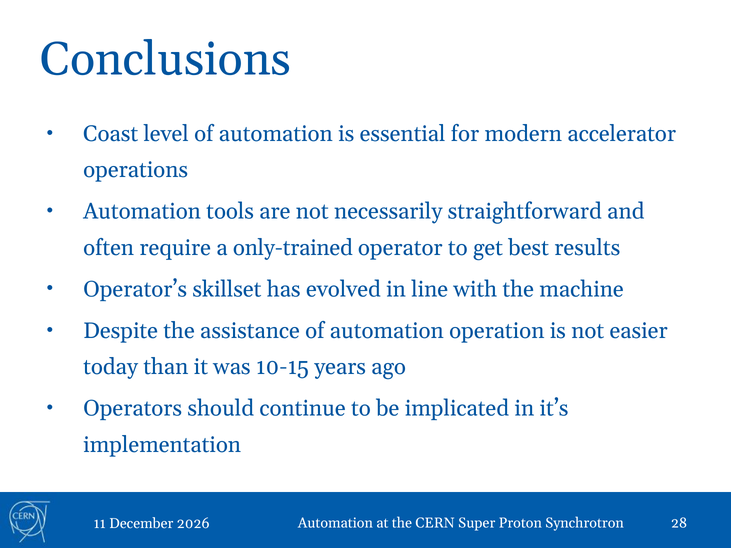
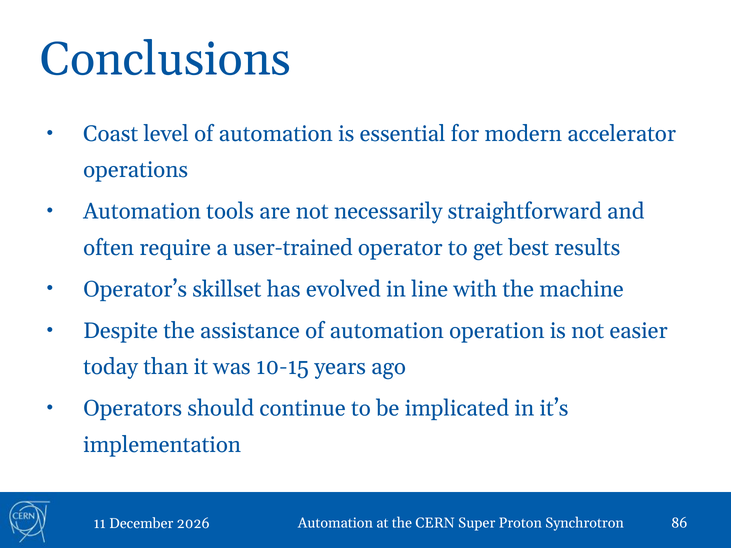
only-trained: only-trained -> user-trained
28: 28 -> 86
